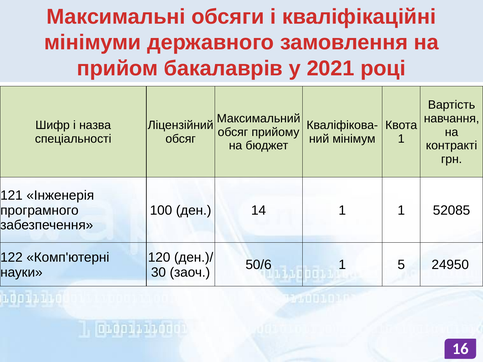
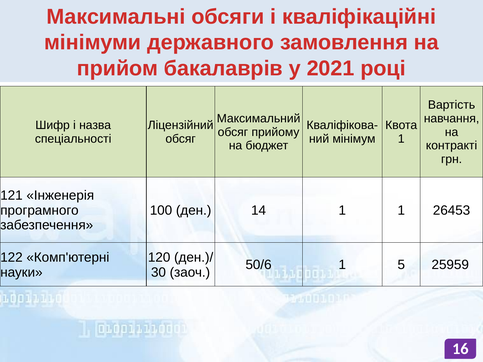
52085: 52085 -> 26453
24950: 24950 -> 25959
